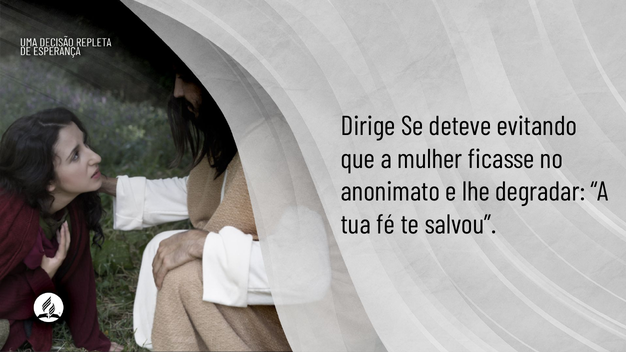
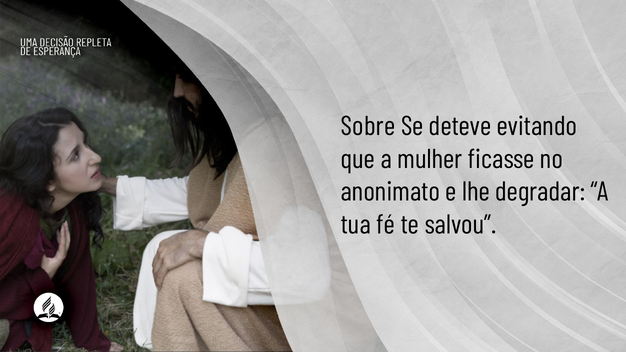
Dirige: Dirige -> Sobre
